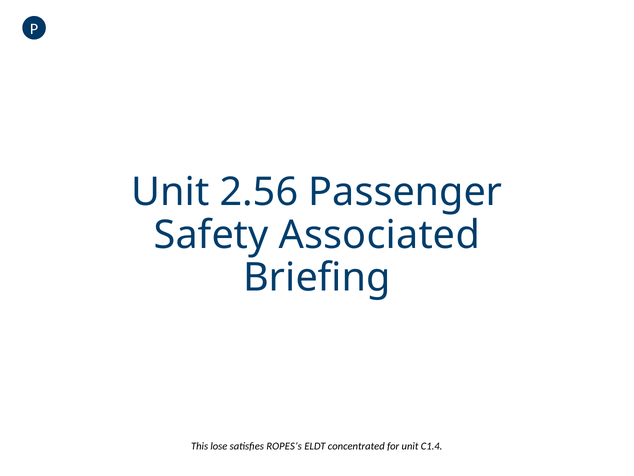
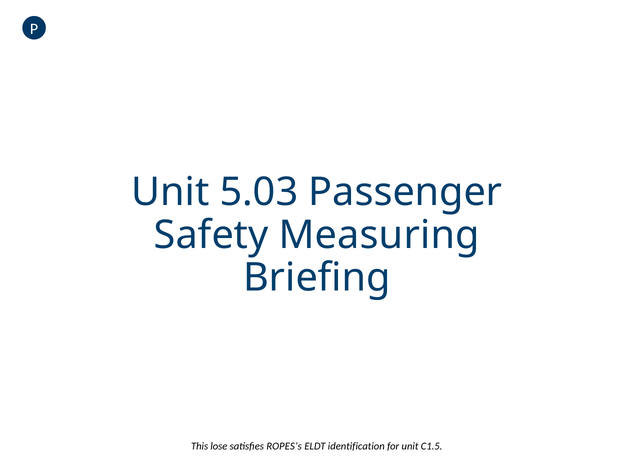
2.56: 2.56 -> 5.03
Associated: Associated -> Measuring
concentrated: concentrated -> identification
C1.4: C1.4 -> C1.5
